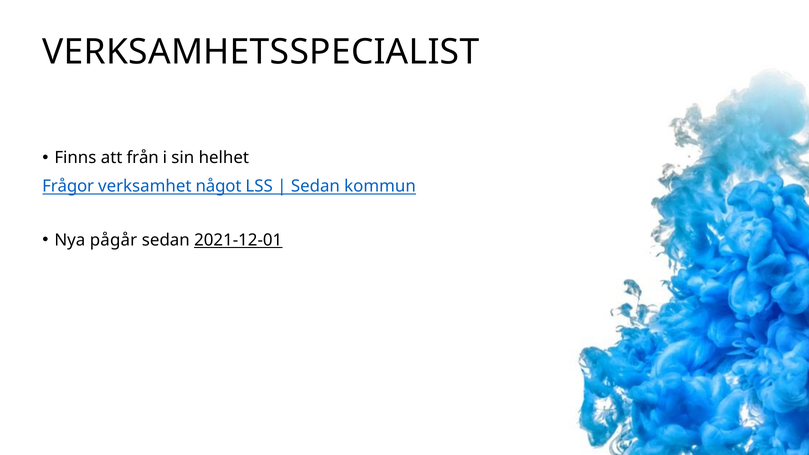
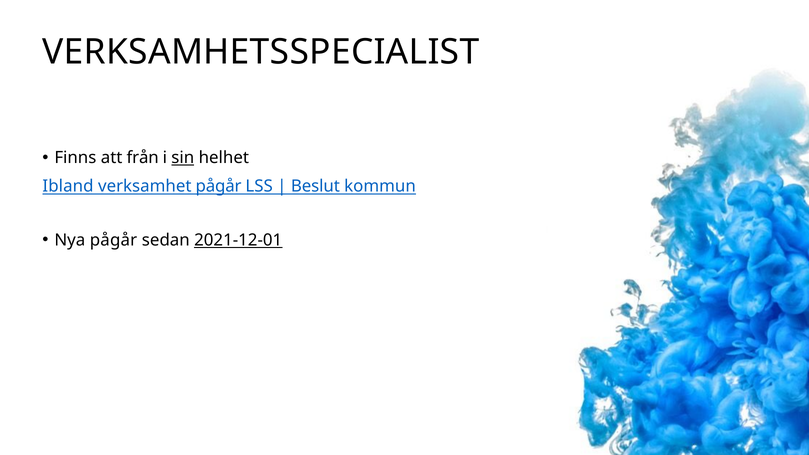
sin underline: none -> present
Frågor: Frågor -> Ibland
verksamhet något: något -> pågår
Sedan at (315, 186): Sedan -> Beslut
